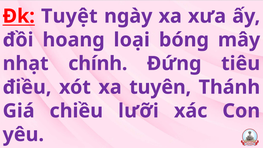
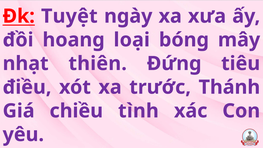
chính: chính -> thiên
tuyên: tuyên -> trước
lưỡi: lưỡi -> tình
